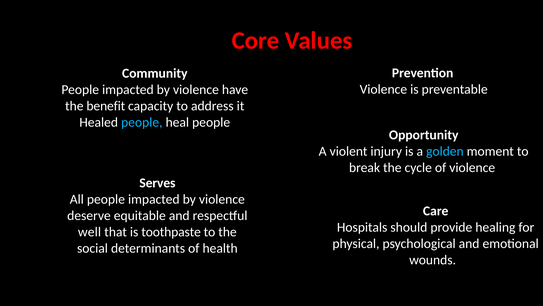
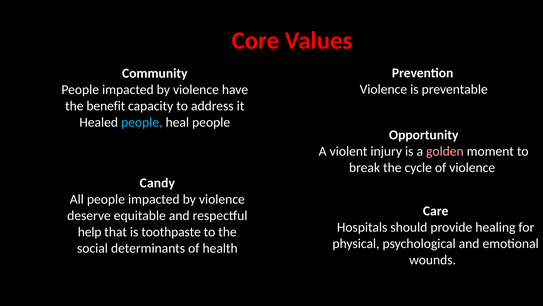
golden colour: light blue -> pink
Serves: Serves -> Candy
well: well -> help
